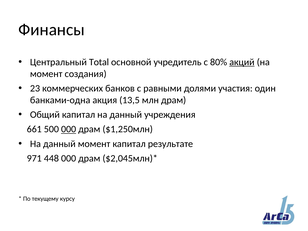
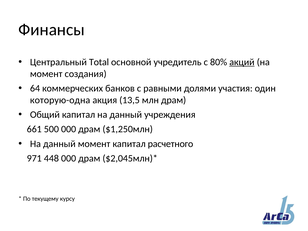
23: 23 -> 64
банками-одна: банками-одна -> которую-одна
000 at (69, 129) underline: present -> none
результате: результате -> расчетного
